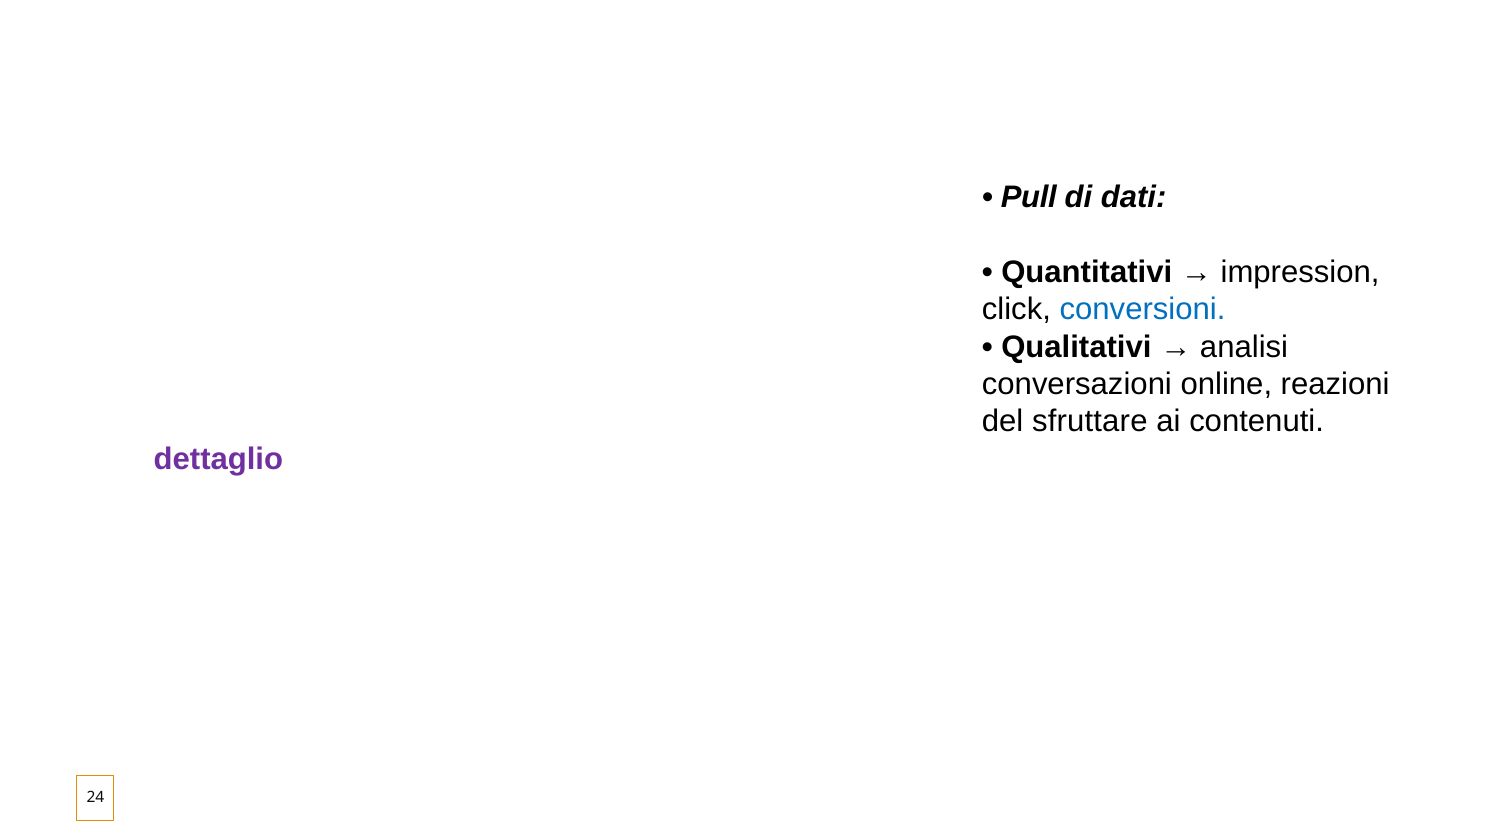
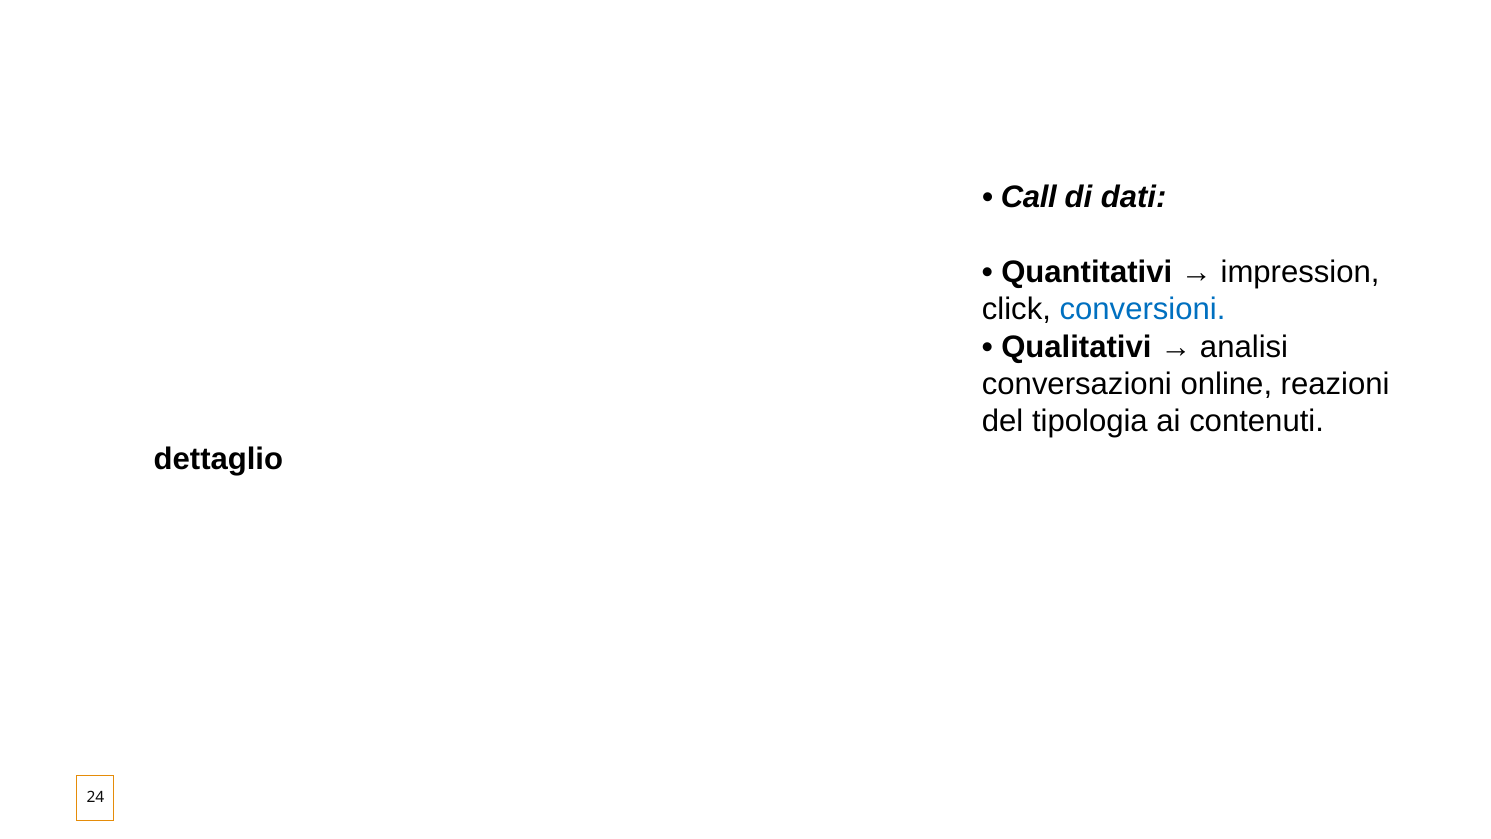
Pull: Pull -> Call
sfruttare: sfruttare -> tipologia
dettaglio colour: purple -> black
